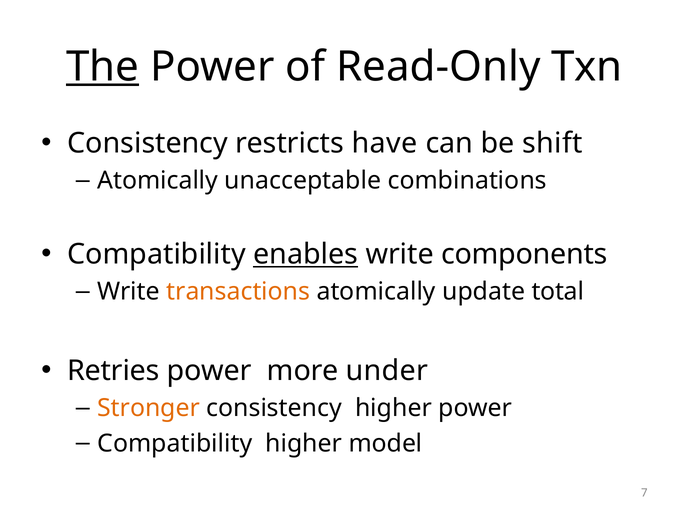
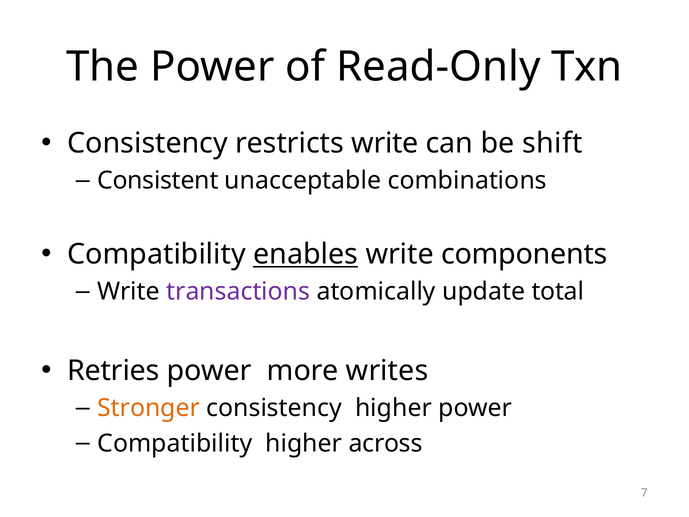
The underline: present -> none
restricts have: have -> write
Atomically at (158, 181): Atomically -> Consistent
transactions colour: orange -> purple
under: under -> writes
model: model -> across
